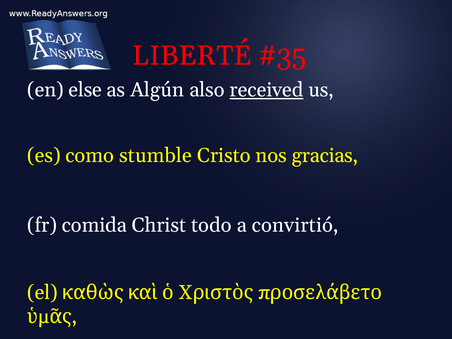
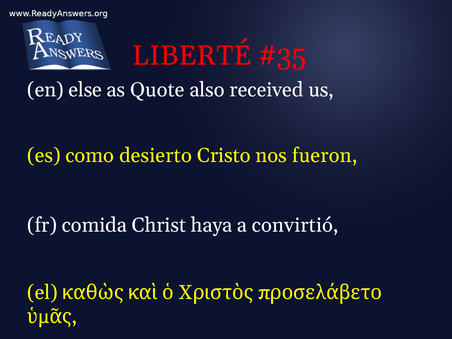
Algún: Algún -> Quote
received underline: present -> none
stumble: stumble -> desierto
gracias: gracias -> fueron
todo: todo -> haya
